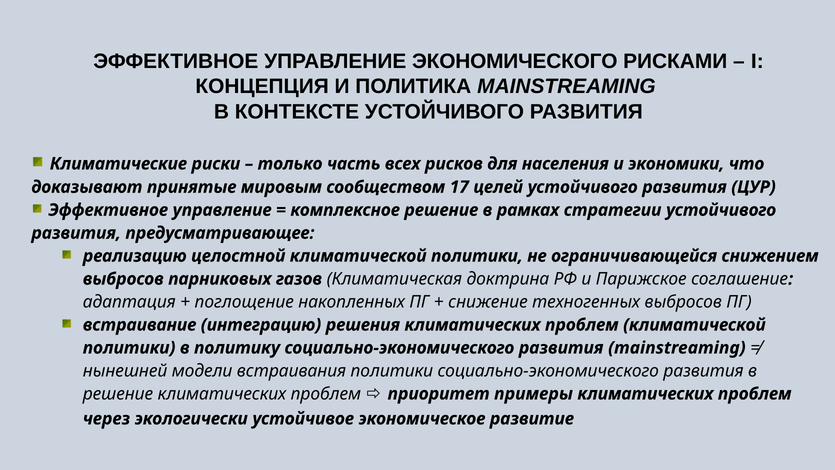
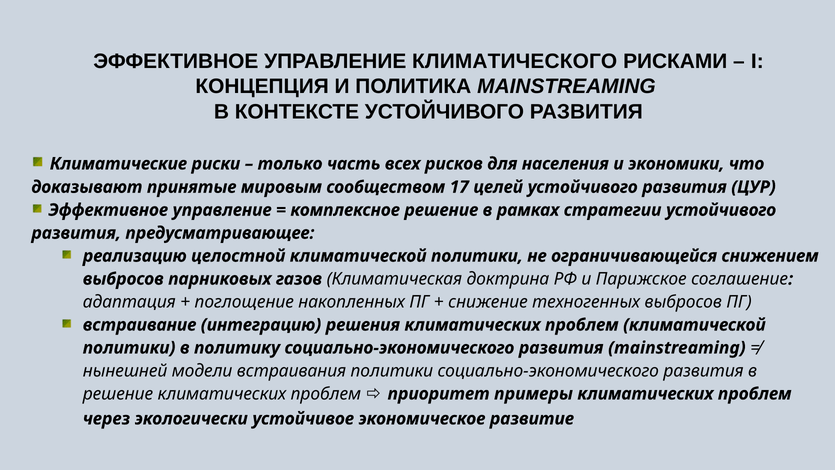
ЭКОНОМИЧЕСКОГО: ЭКОНОМИЧЕСКОГО -> КЛИМАТИЧЕСКОГО
